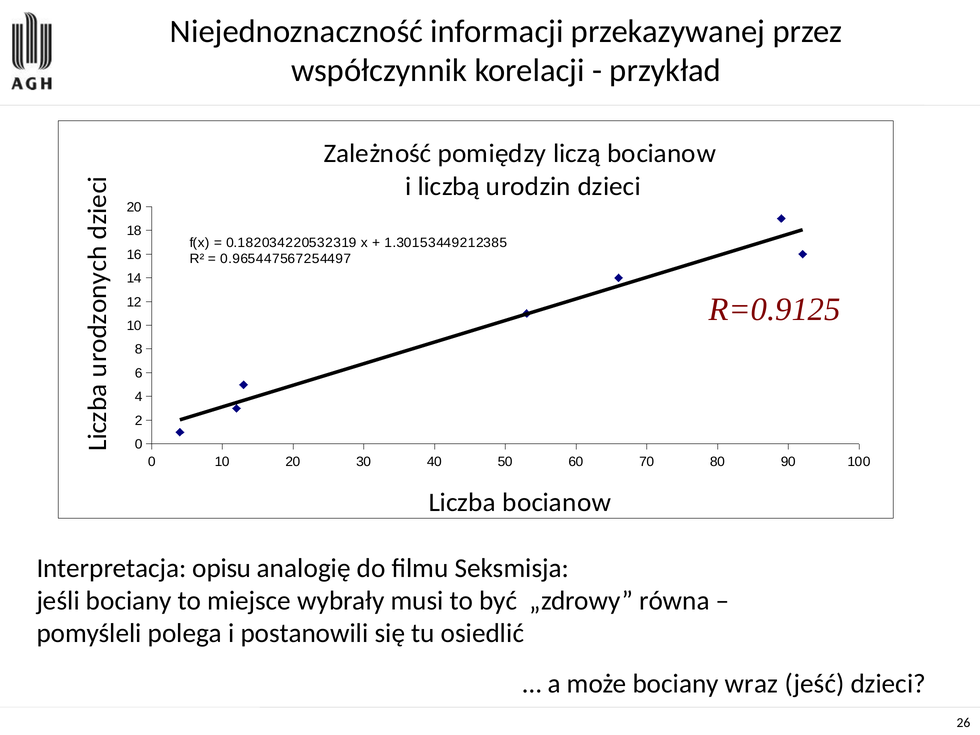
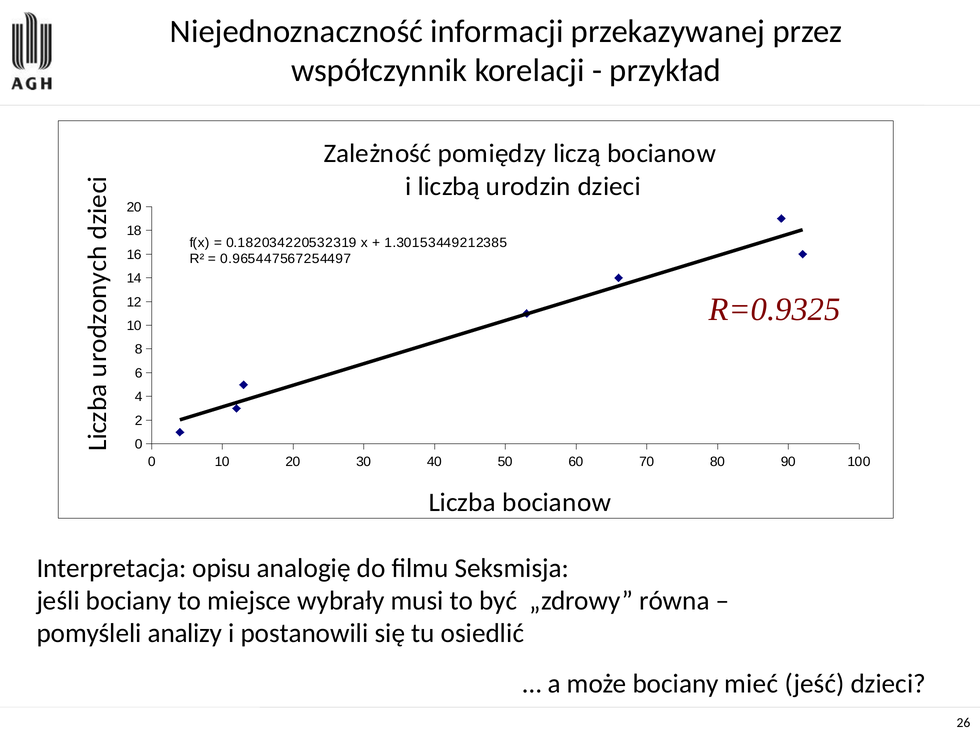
R=0.9125: R=0.9125 -> R=0.9325
polega: polega -> analizy
wraz: wraz -> mieć
